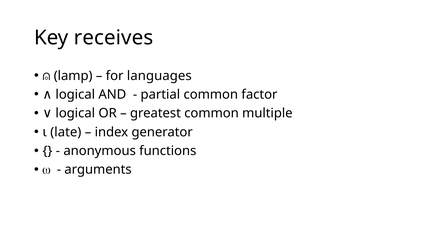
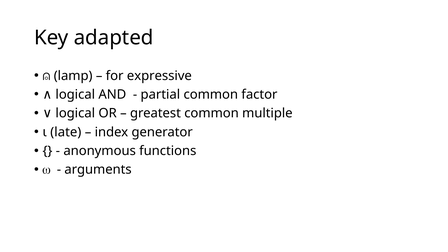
receives: receives -> adapted
languages: languages -> expressive
